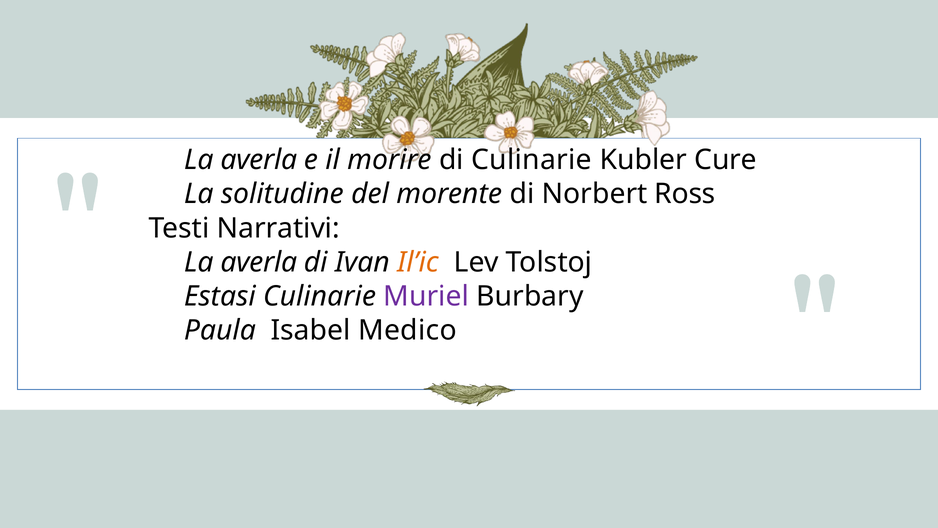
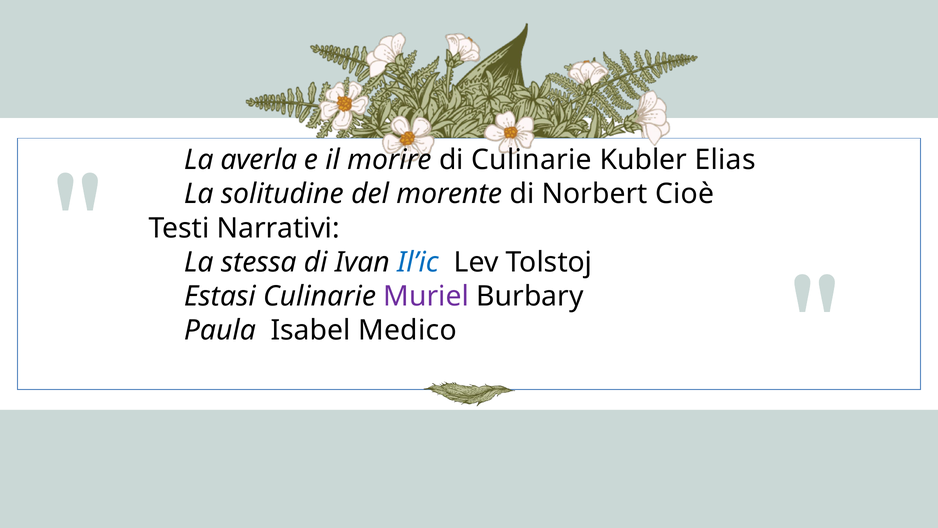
Cure: Cure -> Elias
Ross: Ross -> Cioè
averla at (259, 262): averla -> stessa
Il’ic colour: orange -> blue
